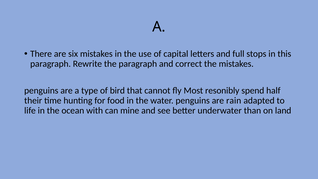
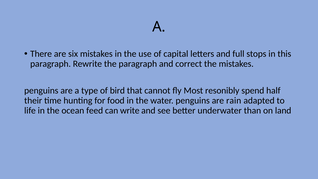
with: with -> feed
mine: mine -> write
